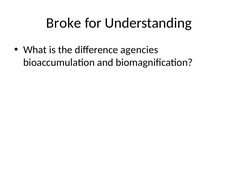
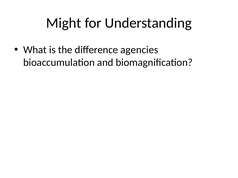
Broke: Broke -> Might
